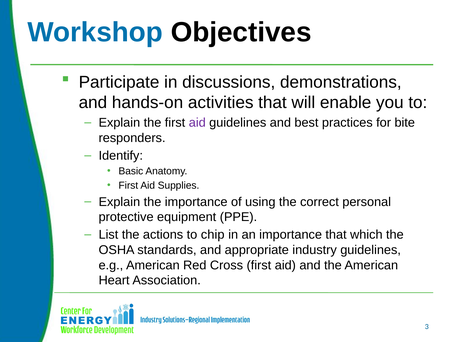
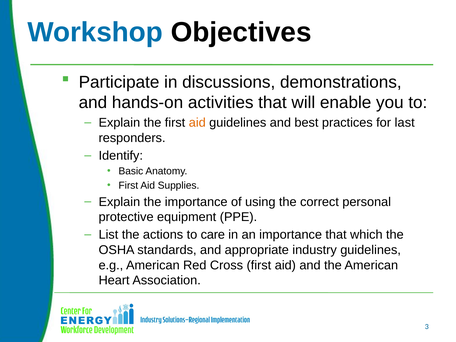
aid at (197, 123) colour: purple -> orange
bite: bite -> last
chip: chip -> care
